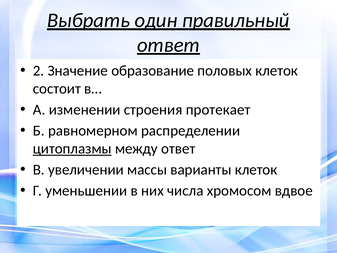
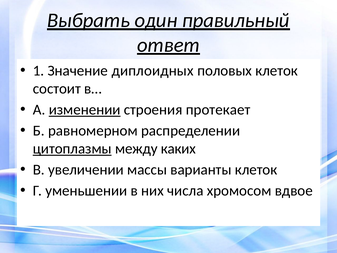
2: 2 -> 1
образование: образование -> диплоидных
изменении underline: none -> present
между ответ: ответ -> каких
